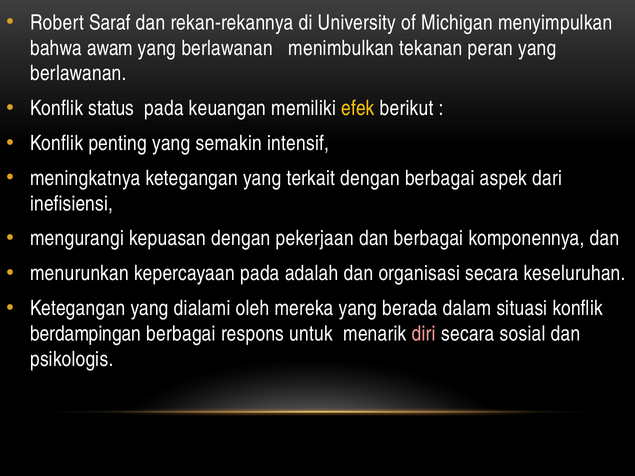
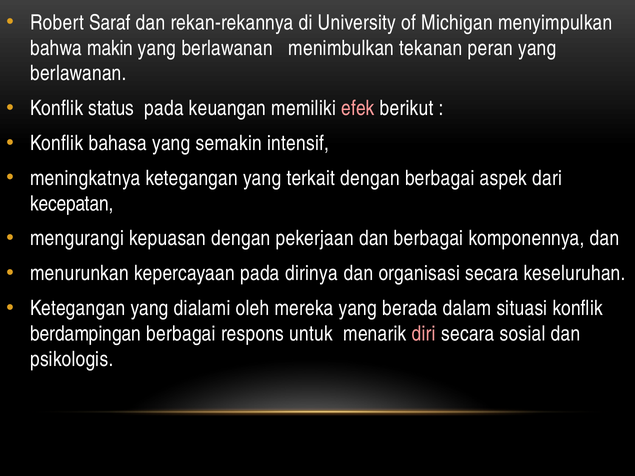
awam: awam -> makin
efek colour: yellow -> pink
penting: penting -> bahasa
inefisiensi: inefisiensi -> kecepatan
adalah: adalah -> dirinya
